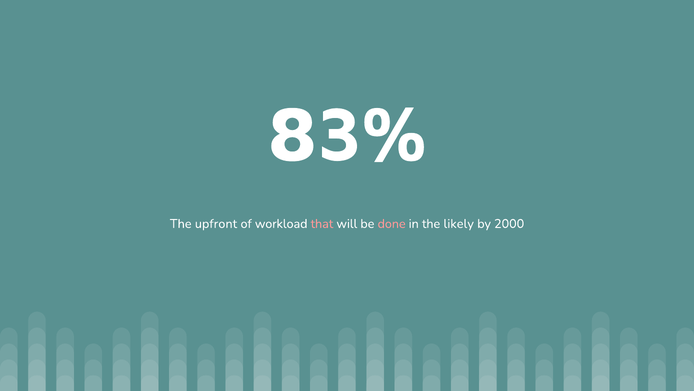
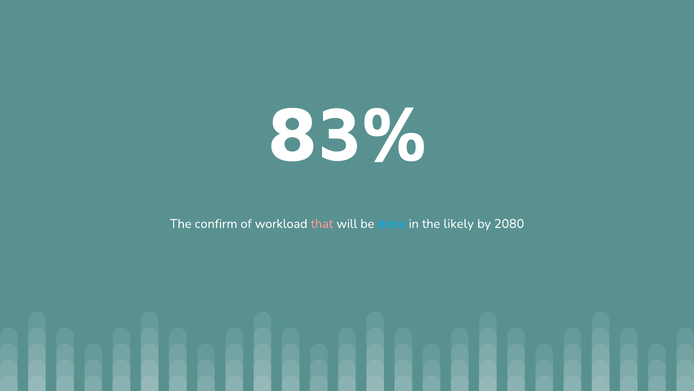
upfront: upfront -> confirm
done colour: pink -> light blue
2000: 2000 -> 2080
